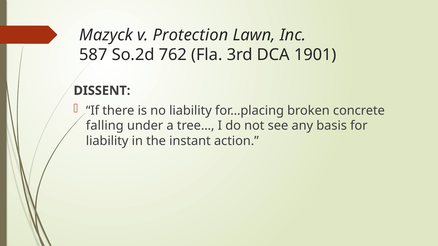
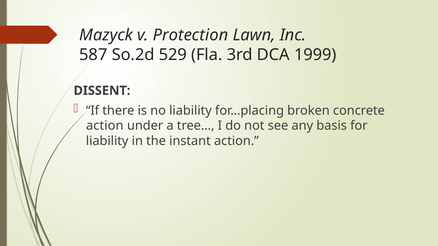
762: 762 -> 529
1901: 1901 -> 1999
falling at (105, 126): falling -> action
